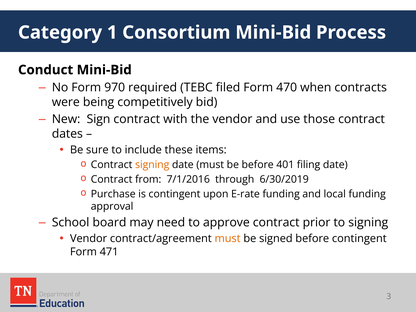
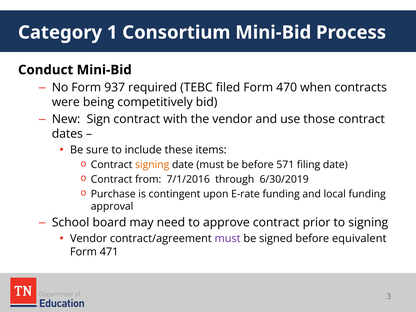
970: 970 -> 937
401: 401 -> 571
must at (228, 239) colour: orange -> purple
before contingent: contingent -> equivalent
